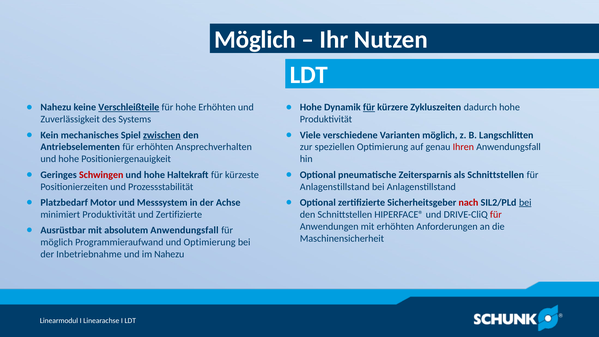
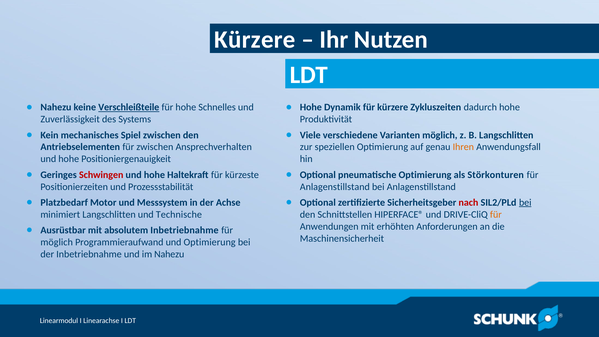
Möglich at (255, 40): Möglich -> Kürzere
hohe Erhöhten: Erhöhten -> Schnelles
für at (369, 107) underline: present -> none
zwischen at (162, 135) underline: present -> none
für erhöhten: erhöhten -> zwischen
Ihren colour: red -> orange
pneumatische Zeitersparnis: Zeitersparnis -> Optimierung
als Schnittstellen: Schnittstellen -> Störkonturen
minimiert Produktivität: Produktivität -> Langschlitten
und Zertifizierte: Zertifizierte -> Technische
für at (496, 214) colour: red -> orange
absolutem Anwendungsfall: Anwendungsfall -> Inbetriebnahme
